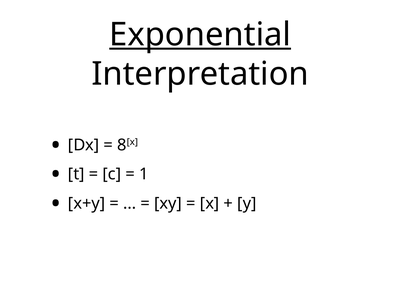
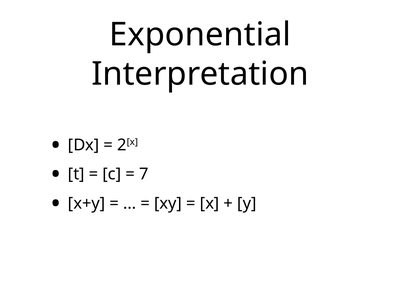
Exponential underline: present -> none
8: 8 -> 2
1: 1 -> 7
